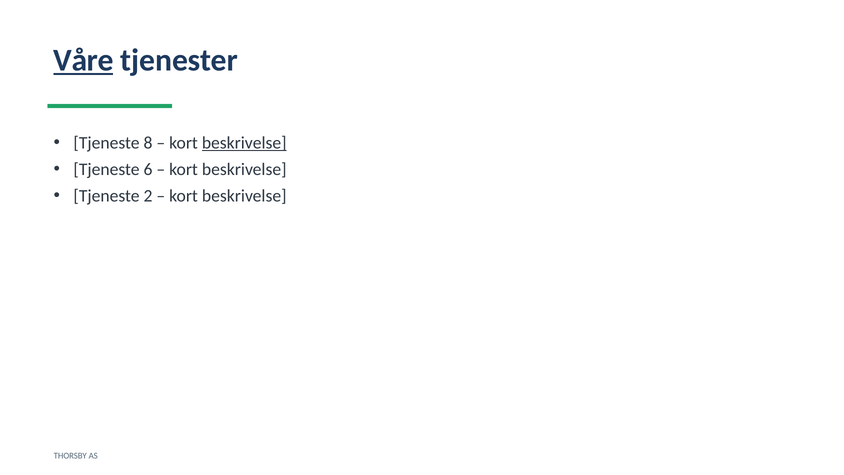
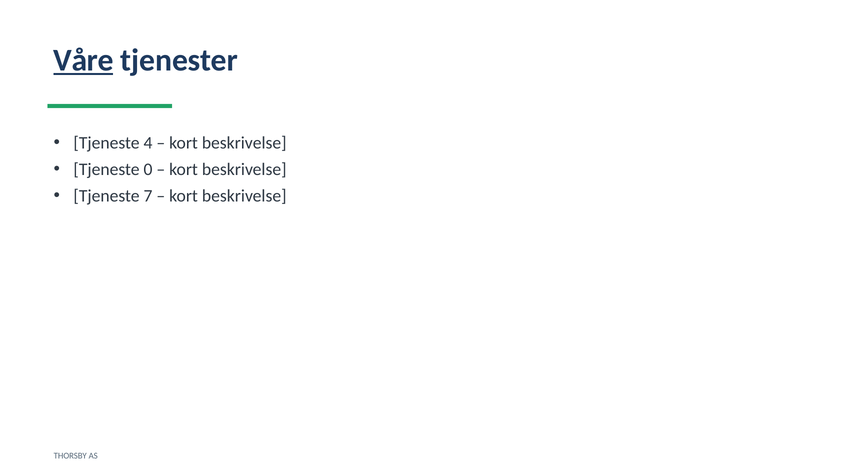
8: 8 -> 4
beskrivelse at (244, 143) underline: present -> none
6: 6 -> 0
2: 2 -> 7
